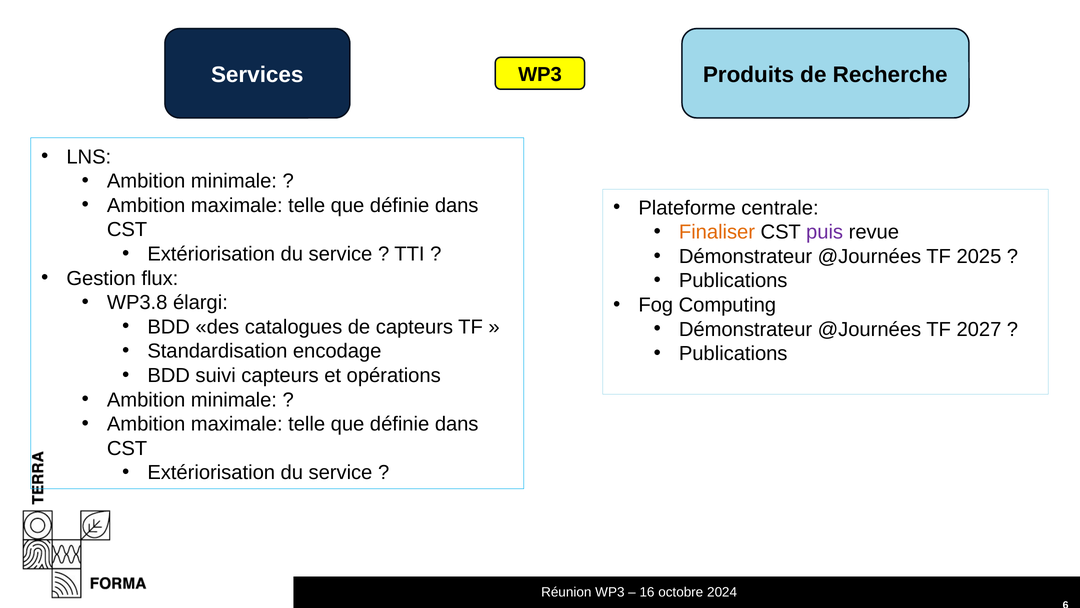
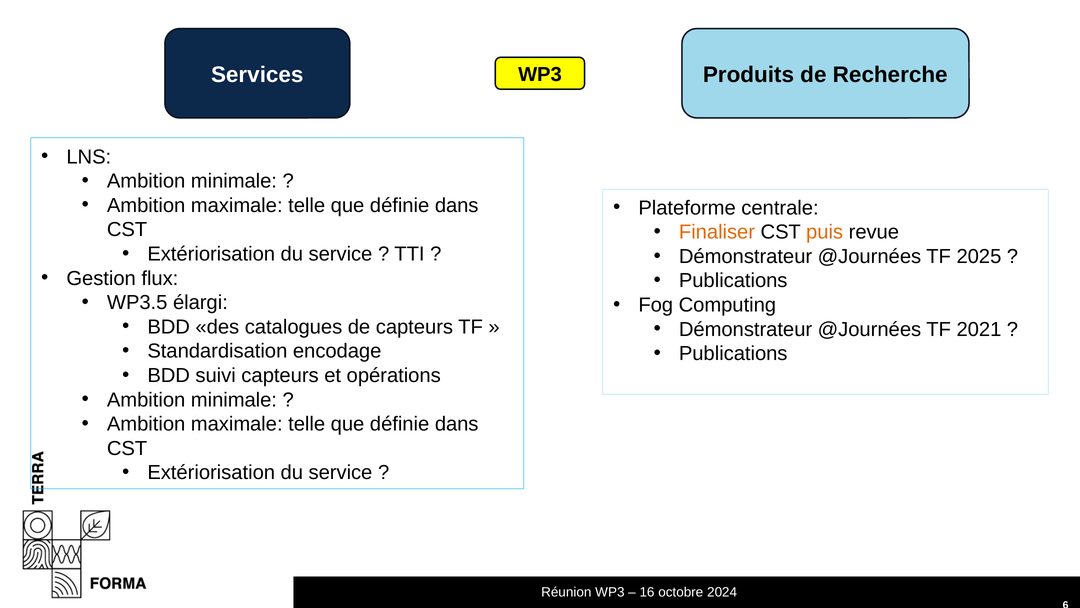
puis colour: purple -> orange
WP3.8: WP3.8 -> WP3.5
2027: 2027 -> 2021
